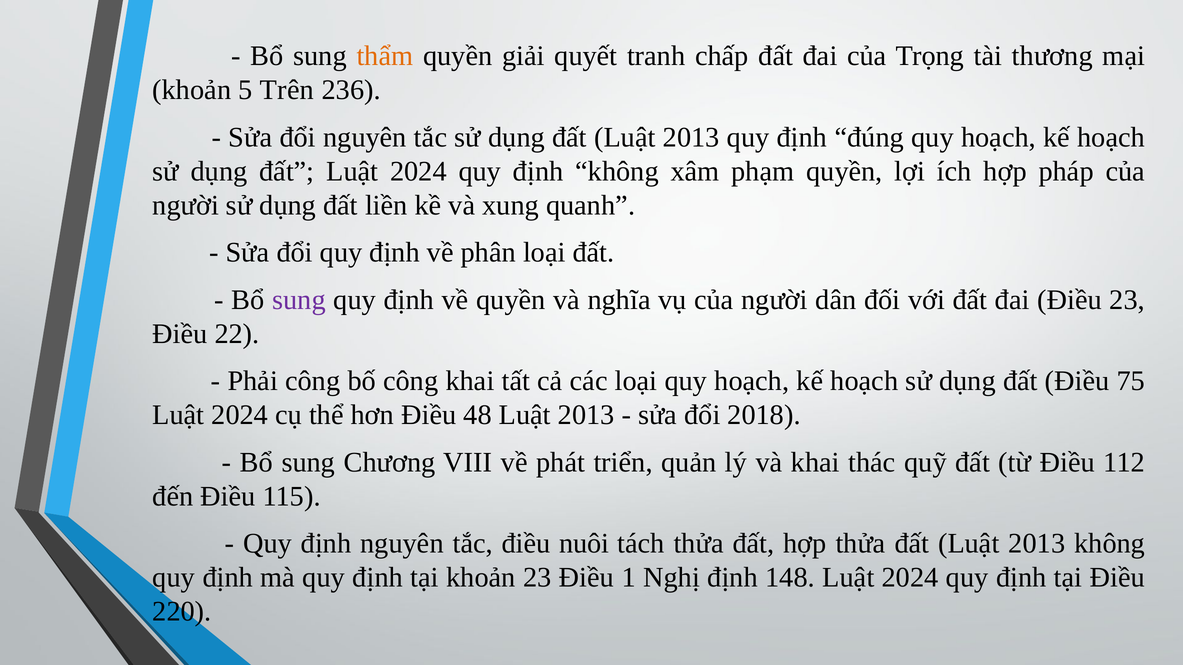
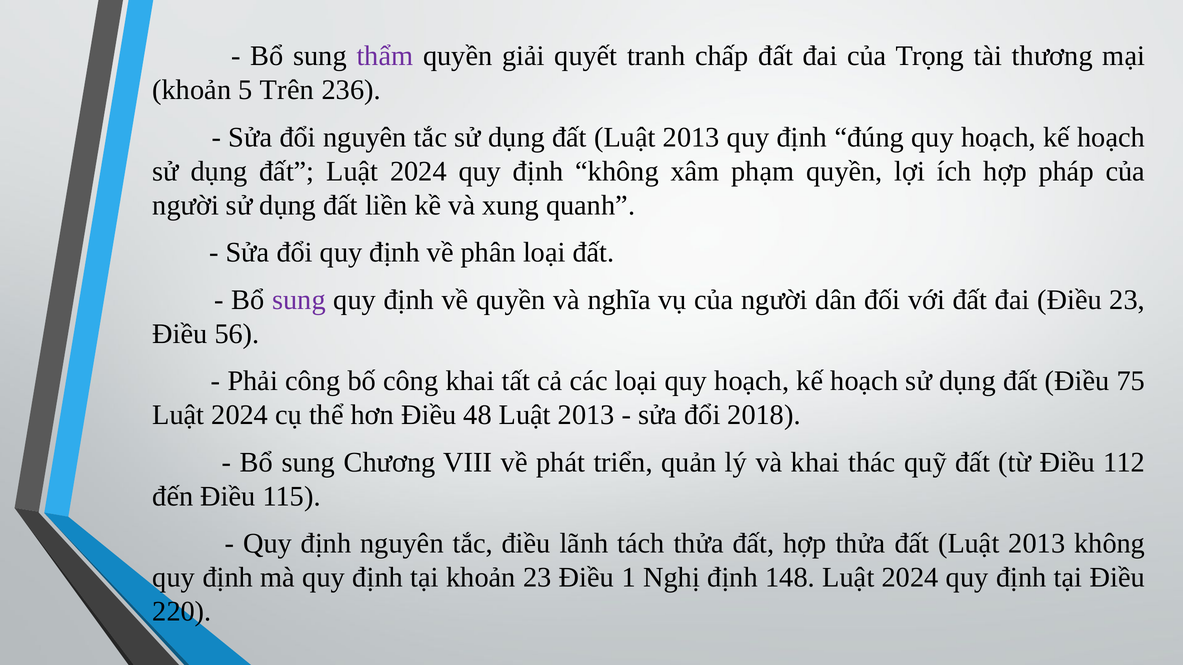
thẩm colour: orange -> purple
22: 22 -> 56
nuôi: nuôi -> lãnh
